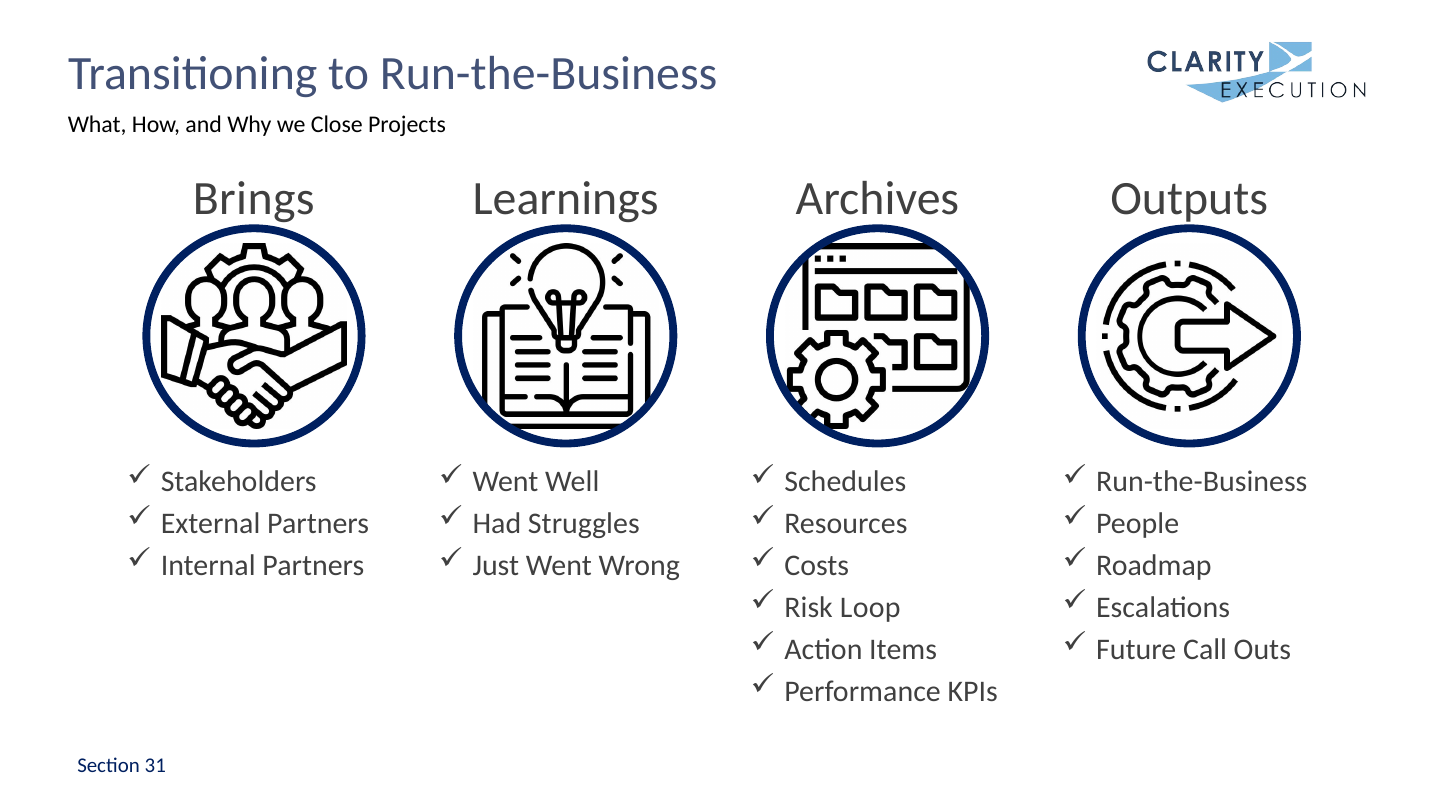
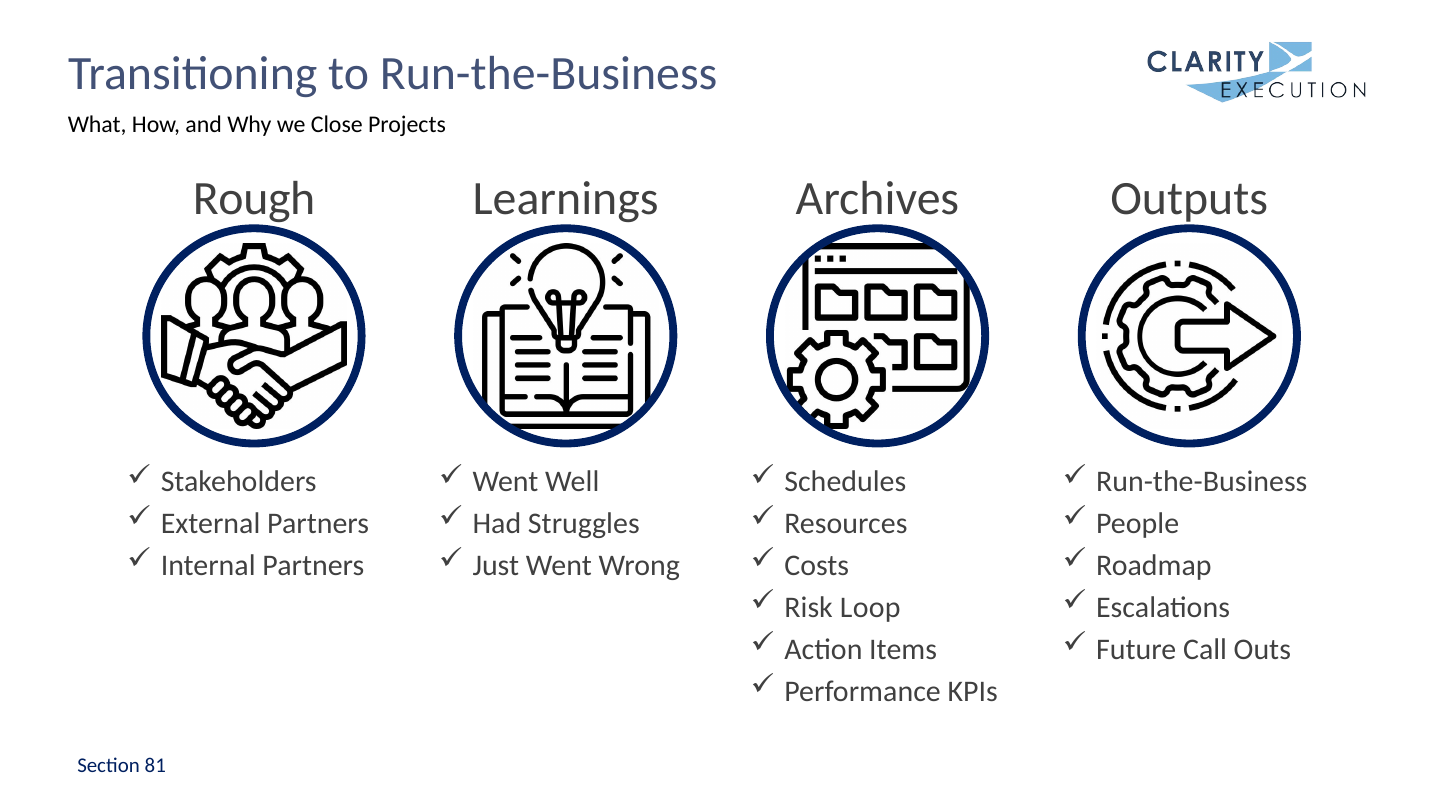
Brings: Brings -> Rough
31: 31 -> 81
